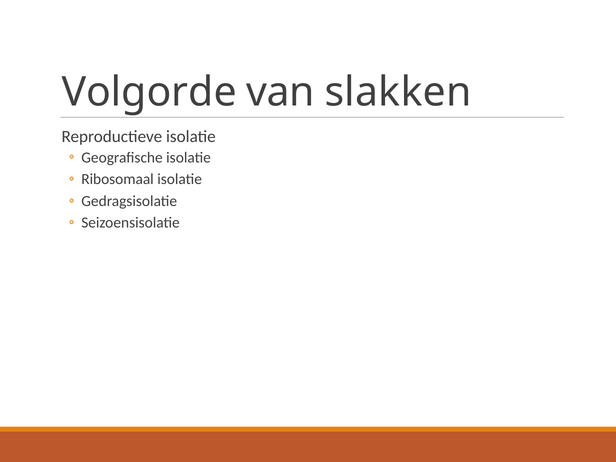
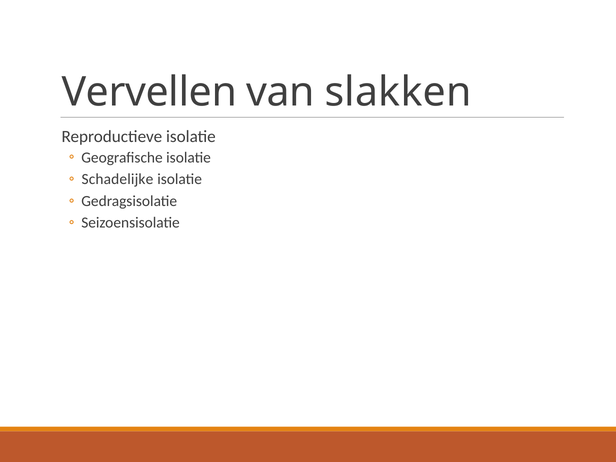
Volgorde: Volgorde -> Vervellen
Ribosomaal: Ribosomaal -> Schadelijke
